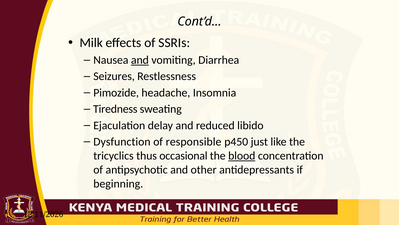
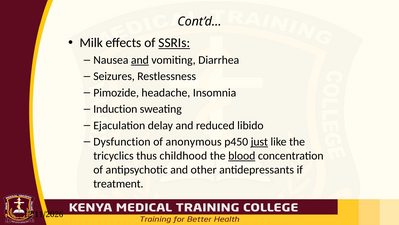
SSRIs underline: none -> present
Tiredness: Tiredness -> Induction
responsible: responsible -> anonymous
just underline: none -> present
occasional: occasional -> childhood
beginning: beginning -> treatment
